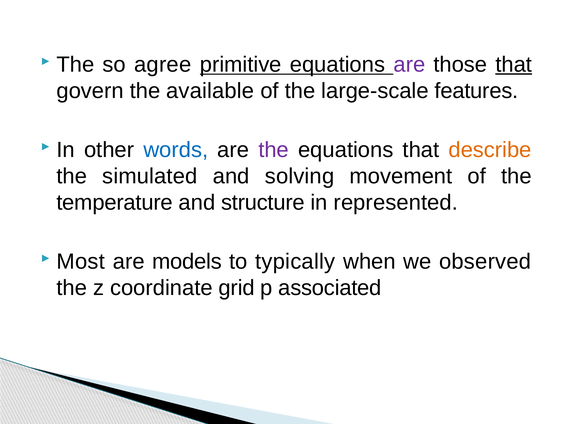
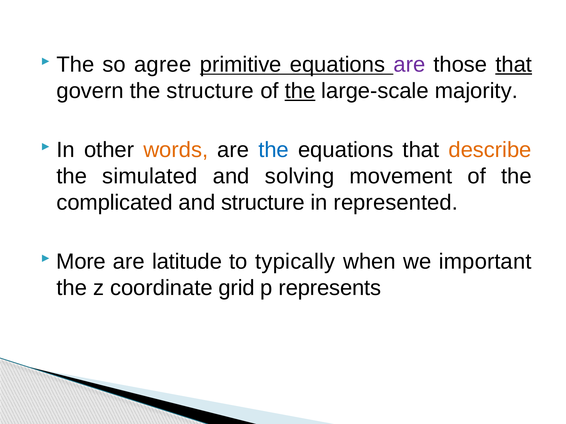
the available: available -> structure
the at (300, 91) underline: none -> present
features: features -> majority
words colour: blue -> orange
the at (274, 150) colour: purple -> blue
temperature: temperature -> complicated
Most: Most -> More
models: models -> latitude
observed: observed -> important
associated: associated -> represents
